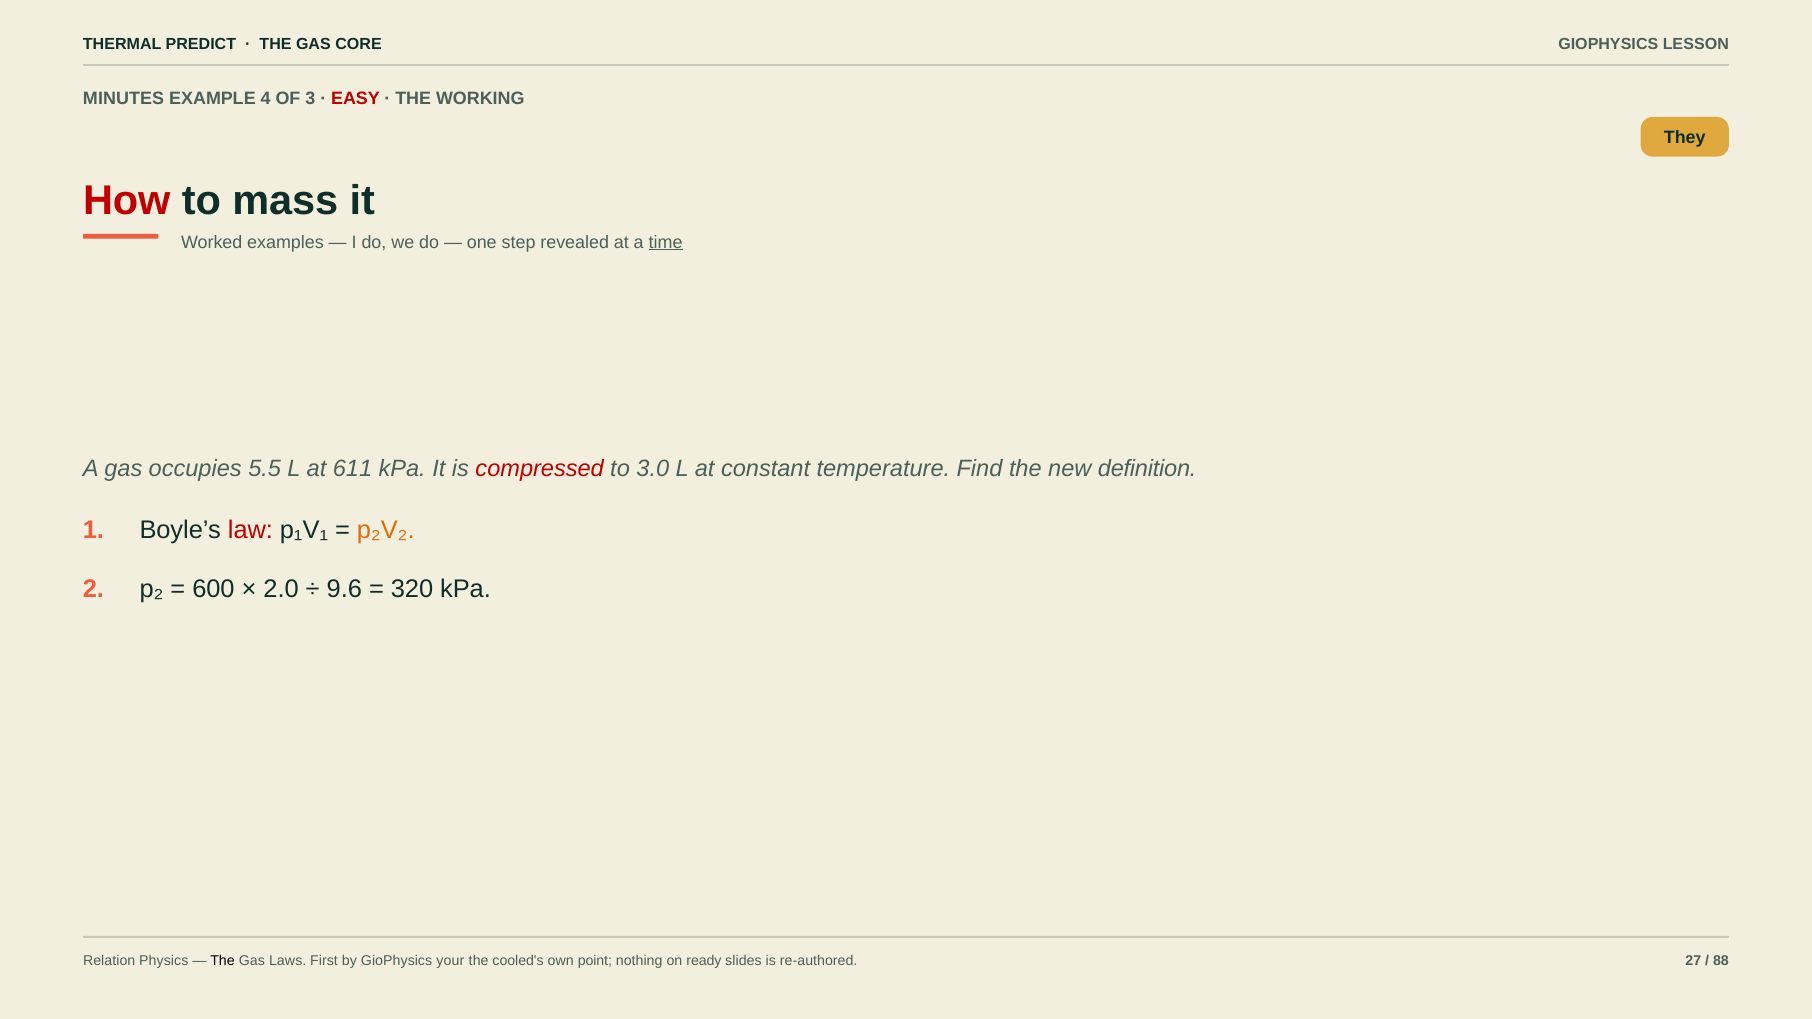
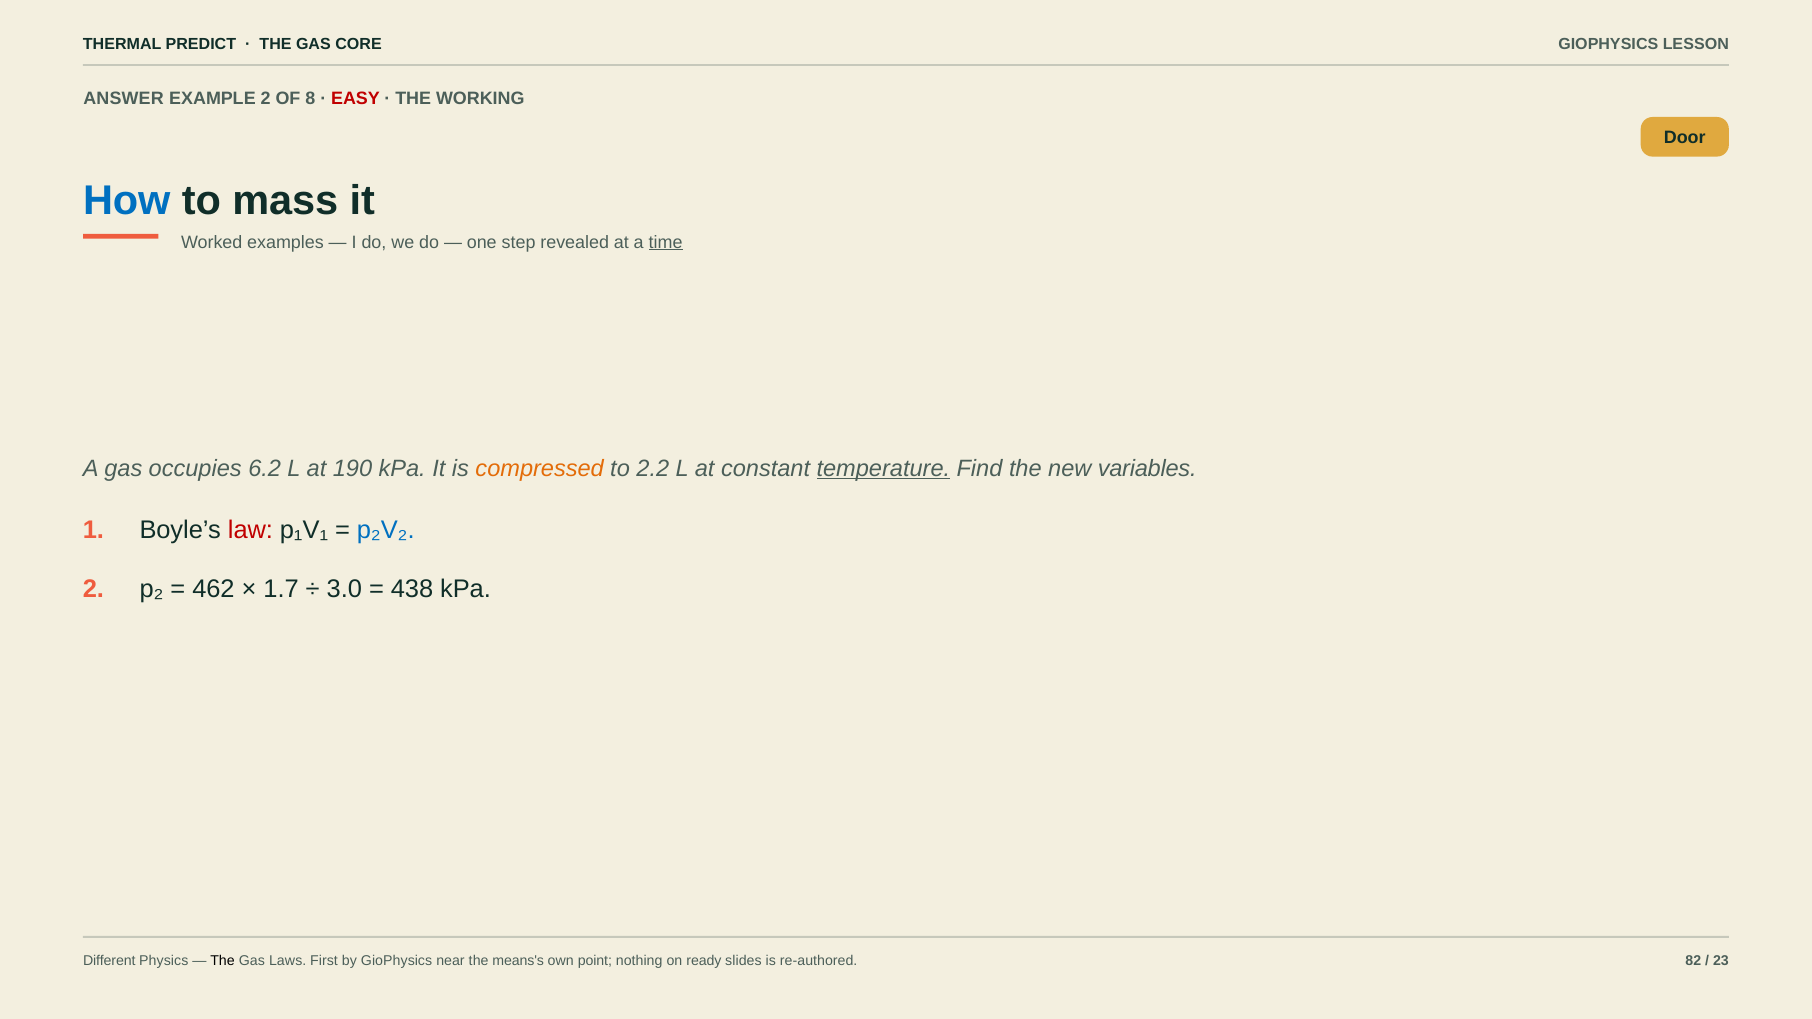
MINUTES: MINUTES -> ANSWER
EXAMPLE 4: 4 -> 2
3: 3 -> 8
They: They -> Door
How colour: red -> blue
5.5: 5.5 -> 6.2
611: 611 -> 190
compressed colour: red -> orange
3.0: 3.0 -> 2.2
temperature underline: none -> present
definition: definition -> variables
p₂V₂ colour: orange -> blue
600: 600 -> 462
2.0: 2.0 -> 1.7
9.6: 9.6 -> 3.0
320: 320 -> 438
Relation: Relation -> Different
your: your -> near
cooled's: cooled's -> means's
27: 27 -> 82
88: 88 -> 23
